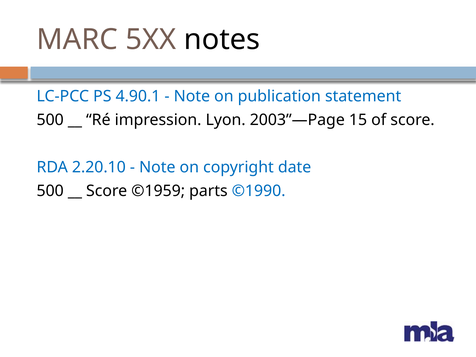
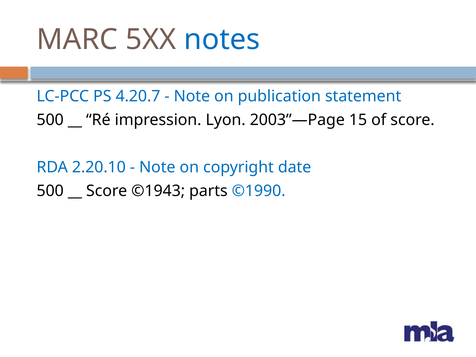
notes colour: black -> blue
4.90.1: 4.90.1 -> 4.20.7
©1959: ©1959 -> ©1943
